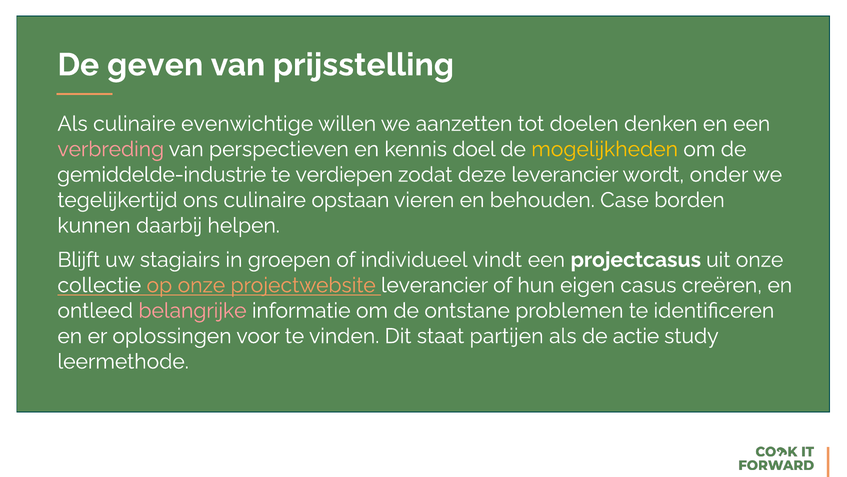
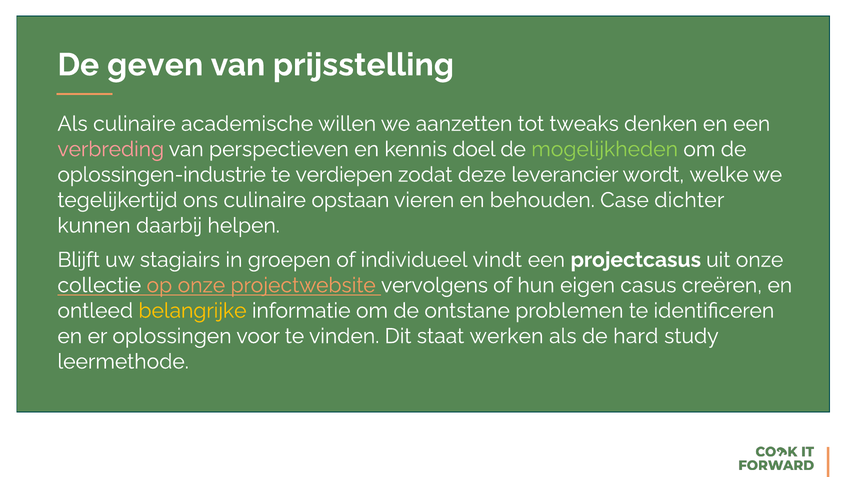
evenwichtige: evenwichtige -> academische
doelen: doelen -> tweaks
mogelijkheden colour: yellow -> light green
gemiddelde-industrie: gemiddelde-industrie -> oplossingen-industrie
onder: onder -> welke
borden: borden -> dichter
projectwebsite leverancier: leverancier -> vervolgens
belangrijke colour: pink -> yellow
partijen: partijen -> werken
actie: actie -> hard
